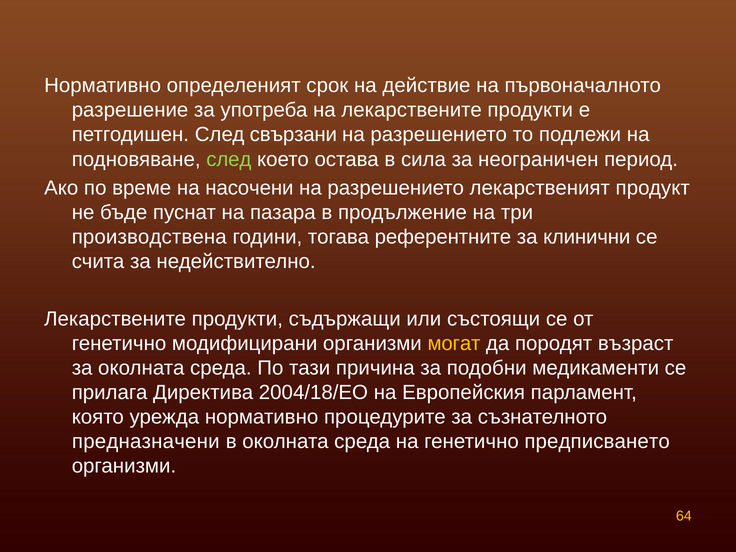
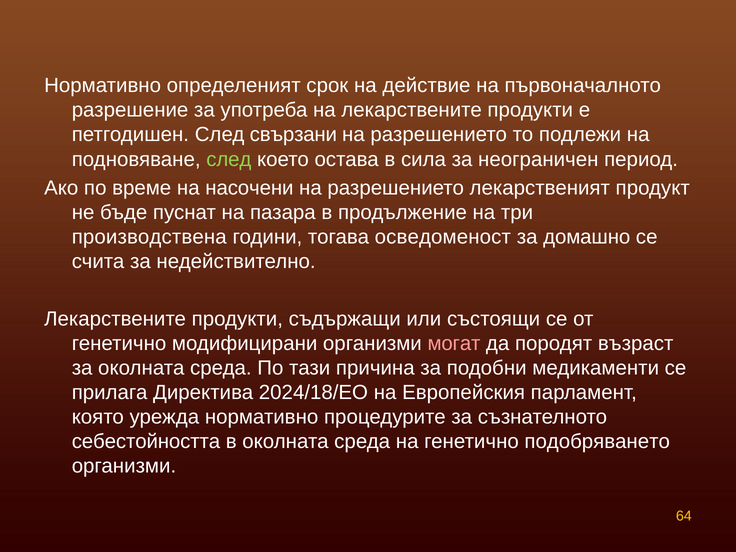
референтните: референтните -> осведоменост
клинични: клинични -> домашно
могат colour: yellow -> pink
2004/18/ЕО: 2004/18/ЕО -> 2024/18/ЕО
предназначени: предназначени -> себестойността
предписването: предписването -> подобряването
